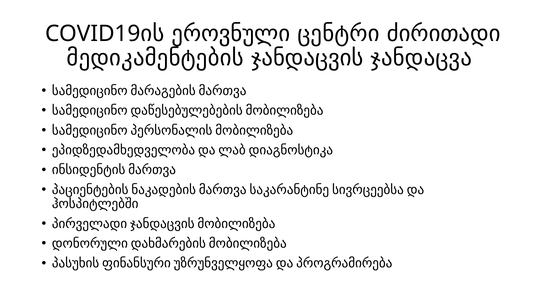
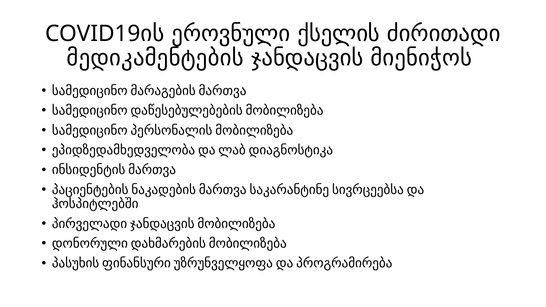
ცენტრი: ცენტრი -> ქსელის
ჯანდაცვა: ჯანდაცვა -> მიენიჭოს
